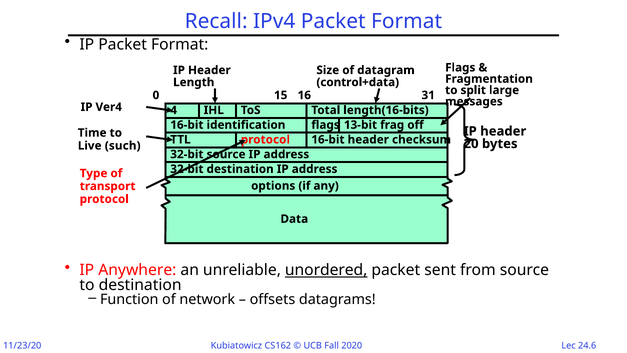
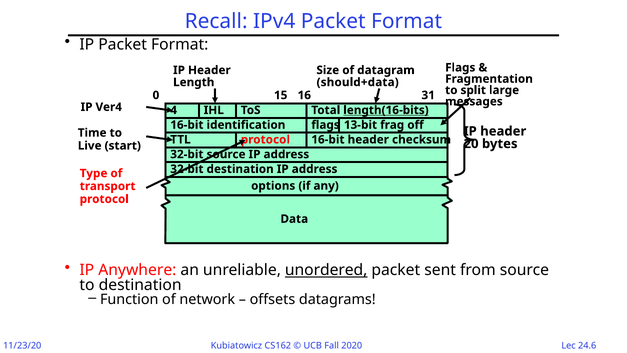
control+data: control+data -> should+data
length(16-bits underline: none -> present
such: such -> start
